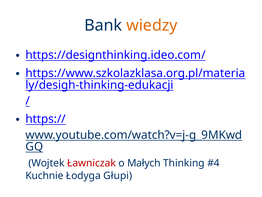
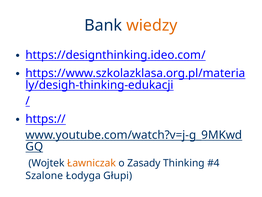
Ławniczak colour: red -> orange
Małych: Małych -> Zasady
Kuchnie: Kuchnie -> Szalone
